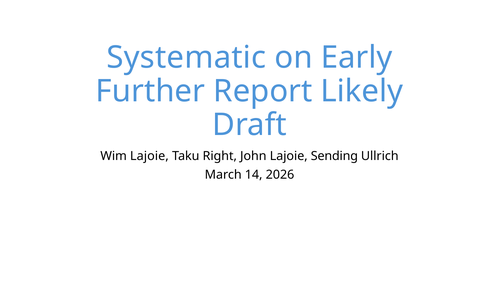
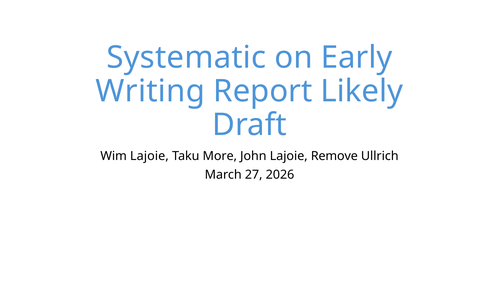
Further: Further -> Writing
Right: Right -> More
Sending: Sending -> Remove
14: 14 -> 27
